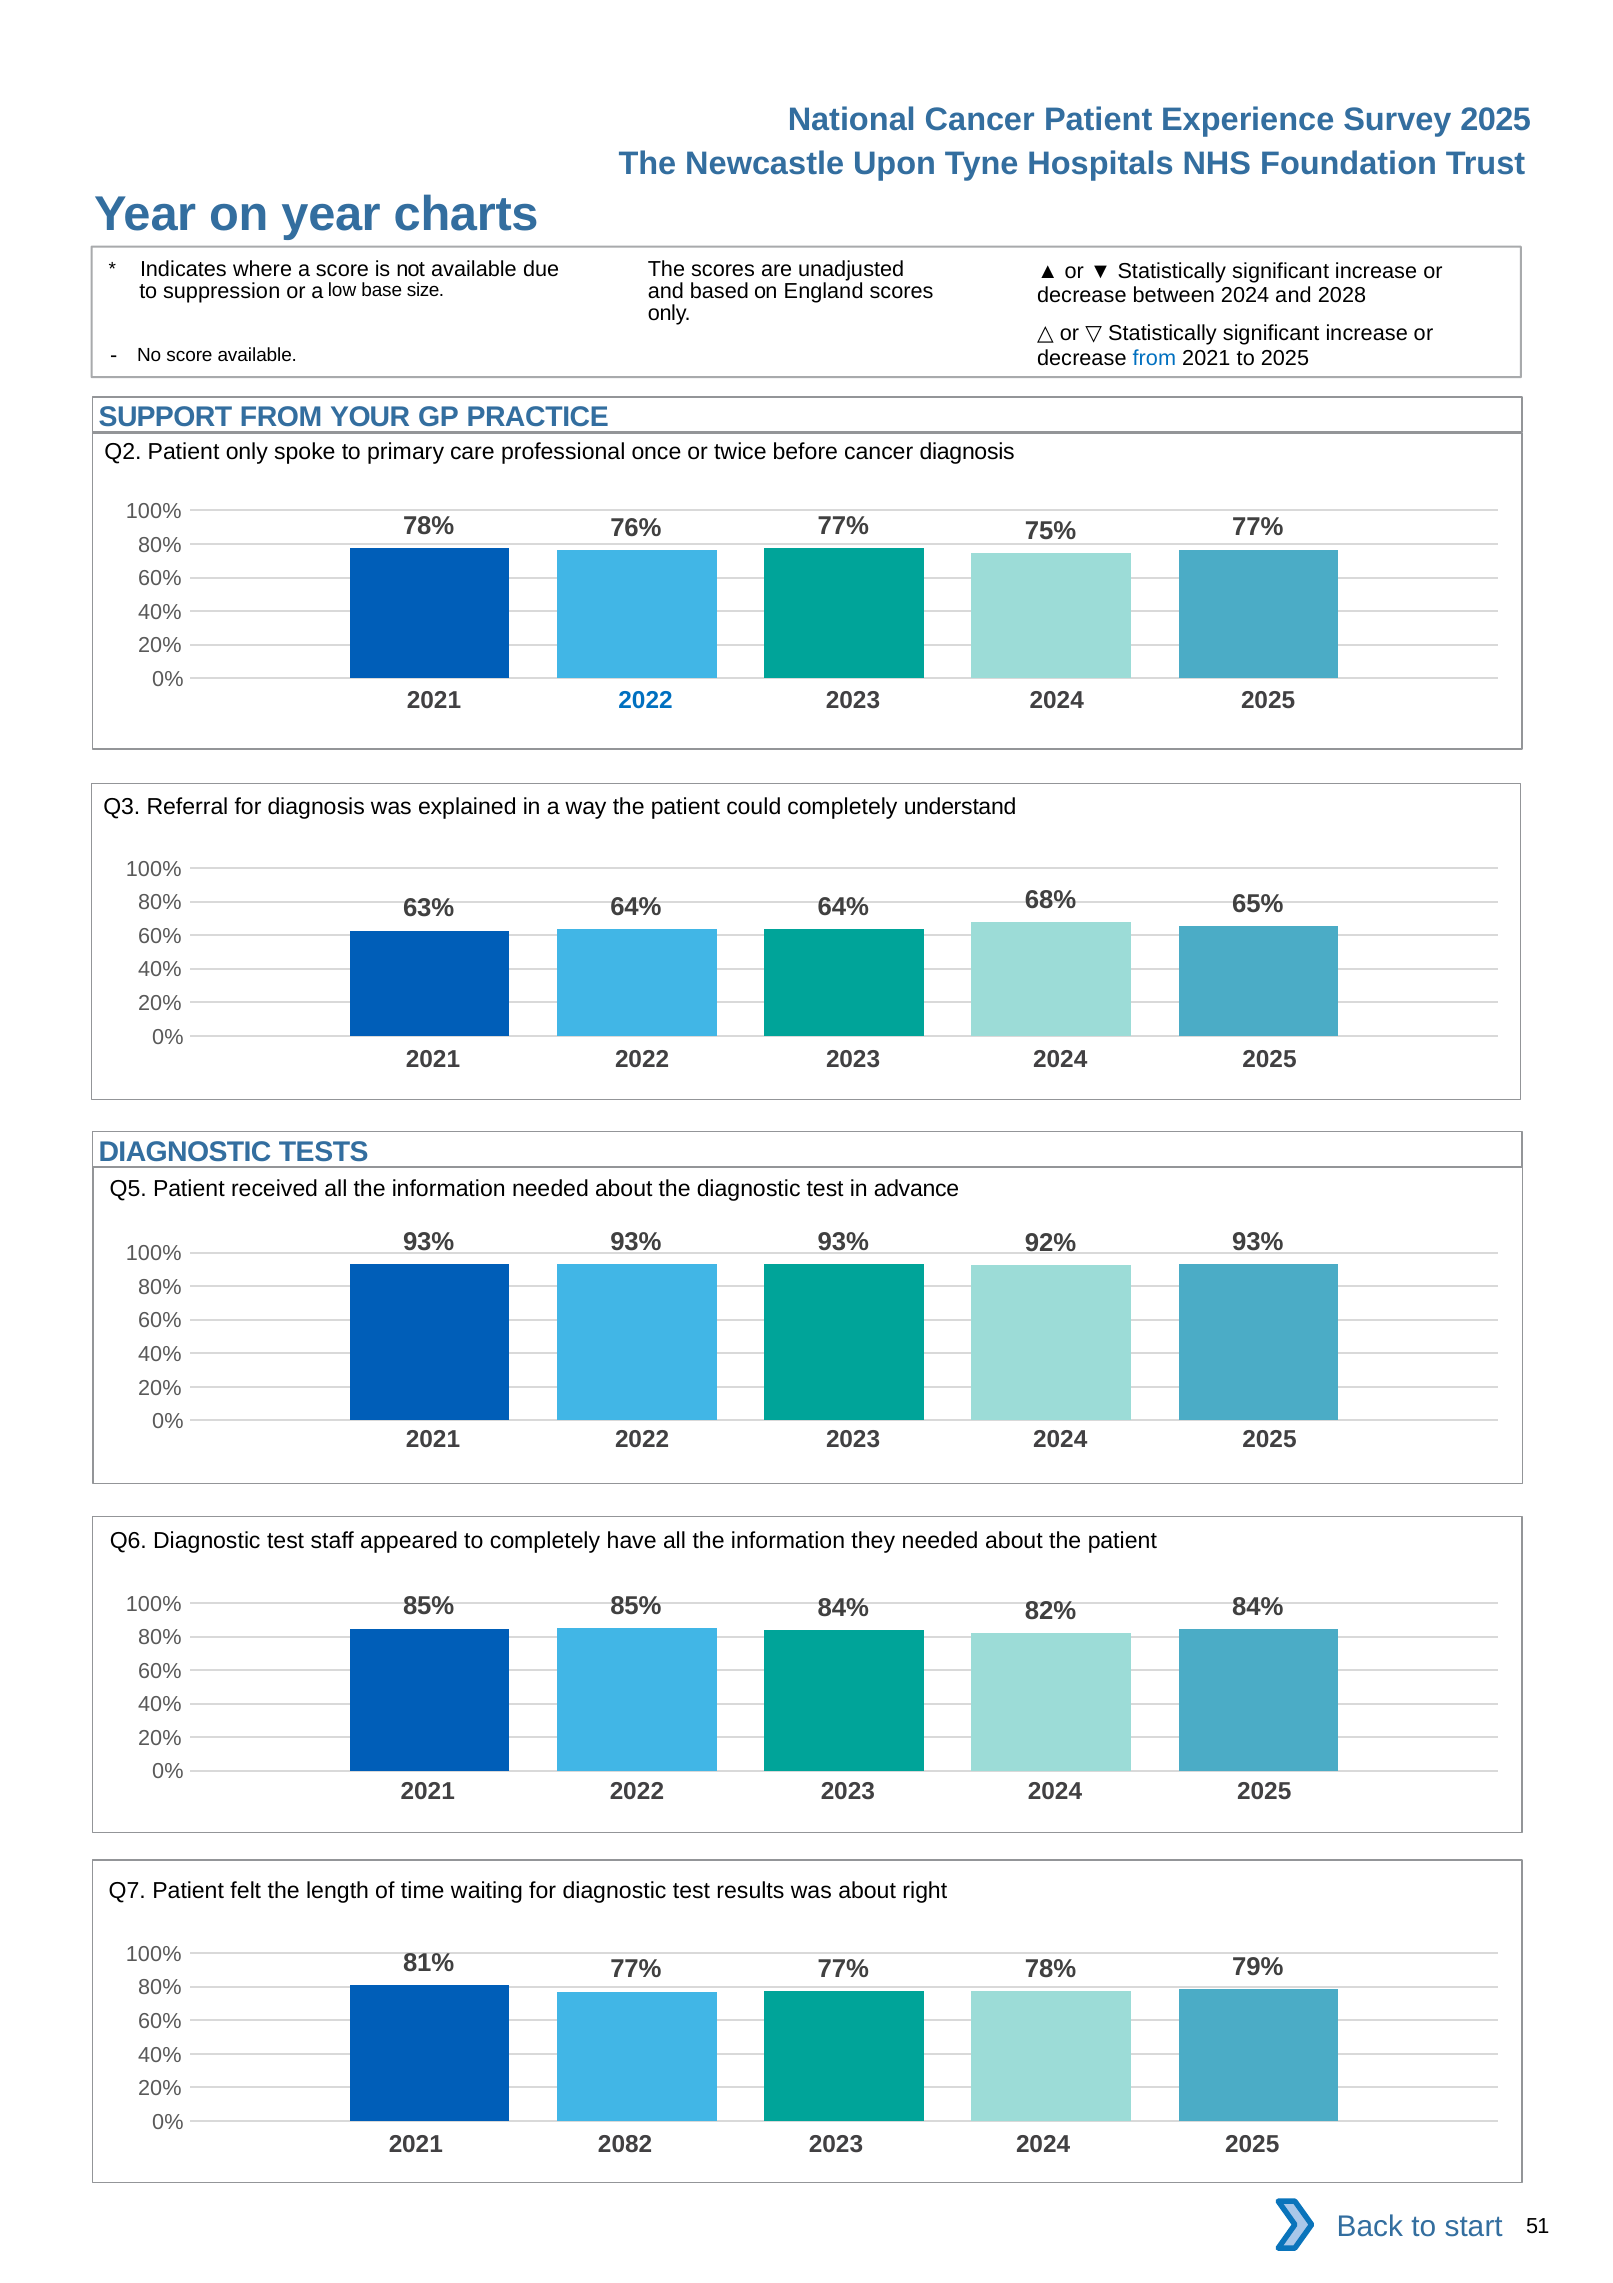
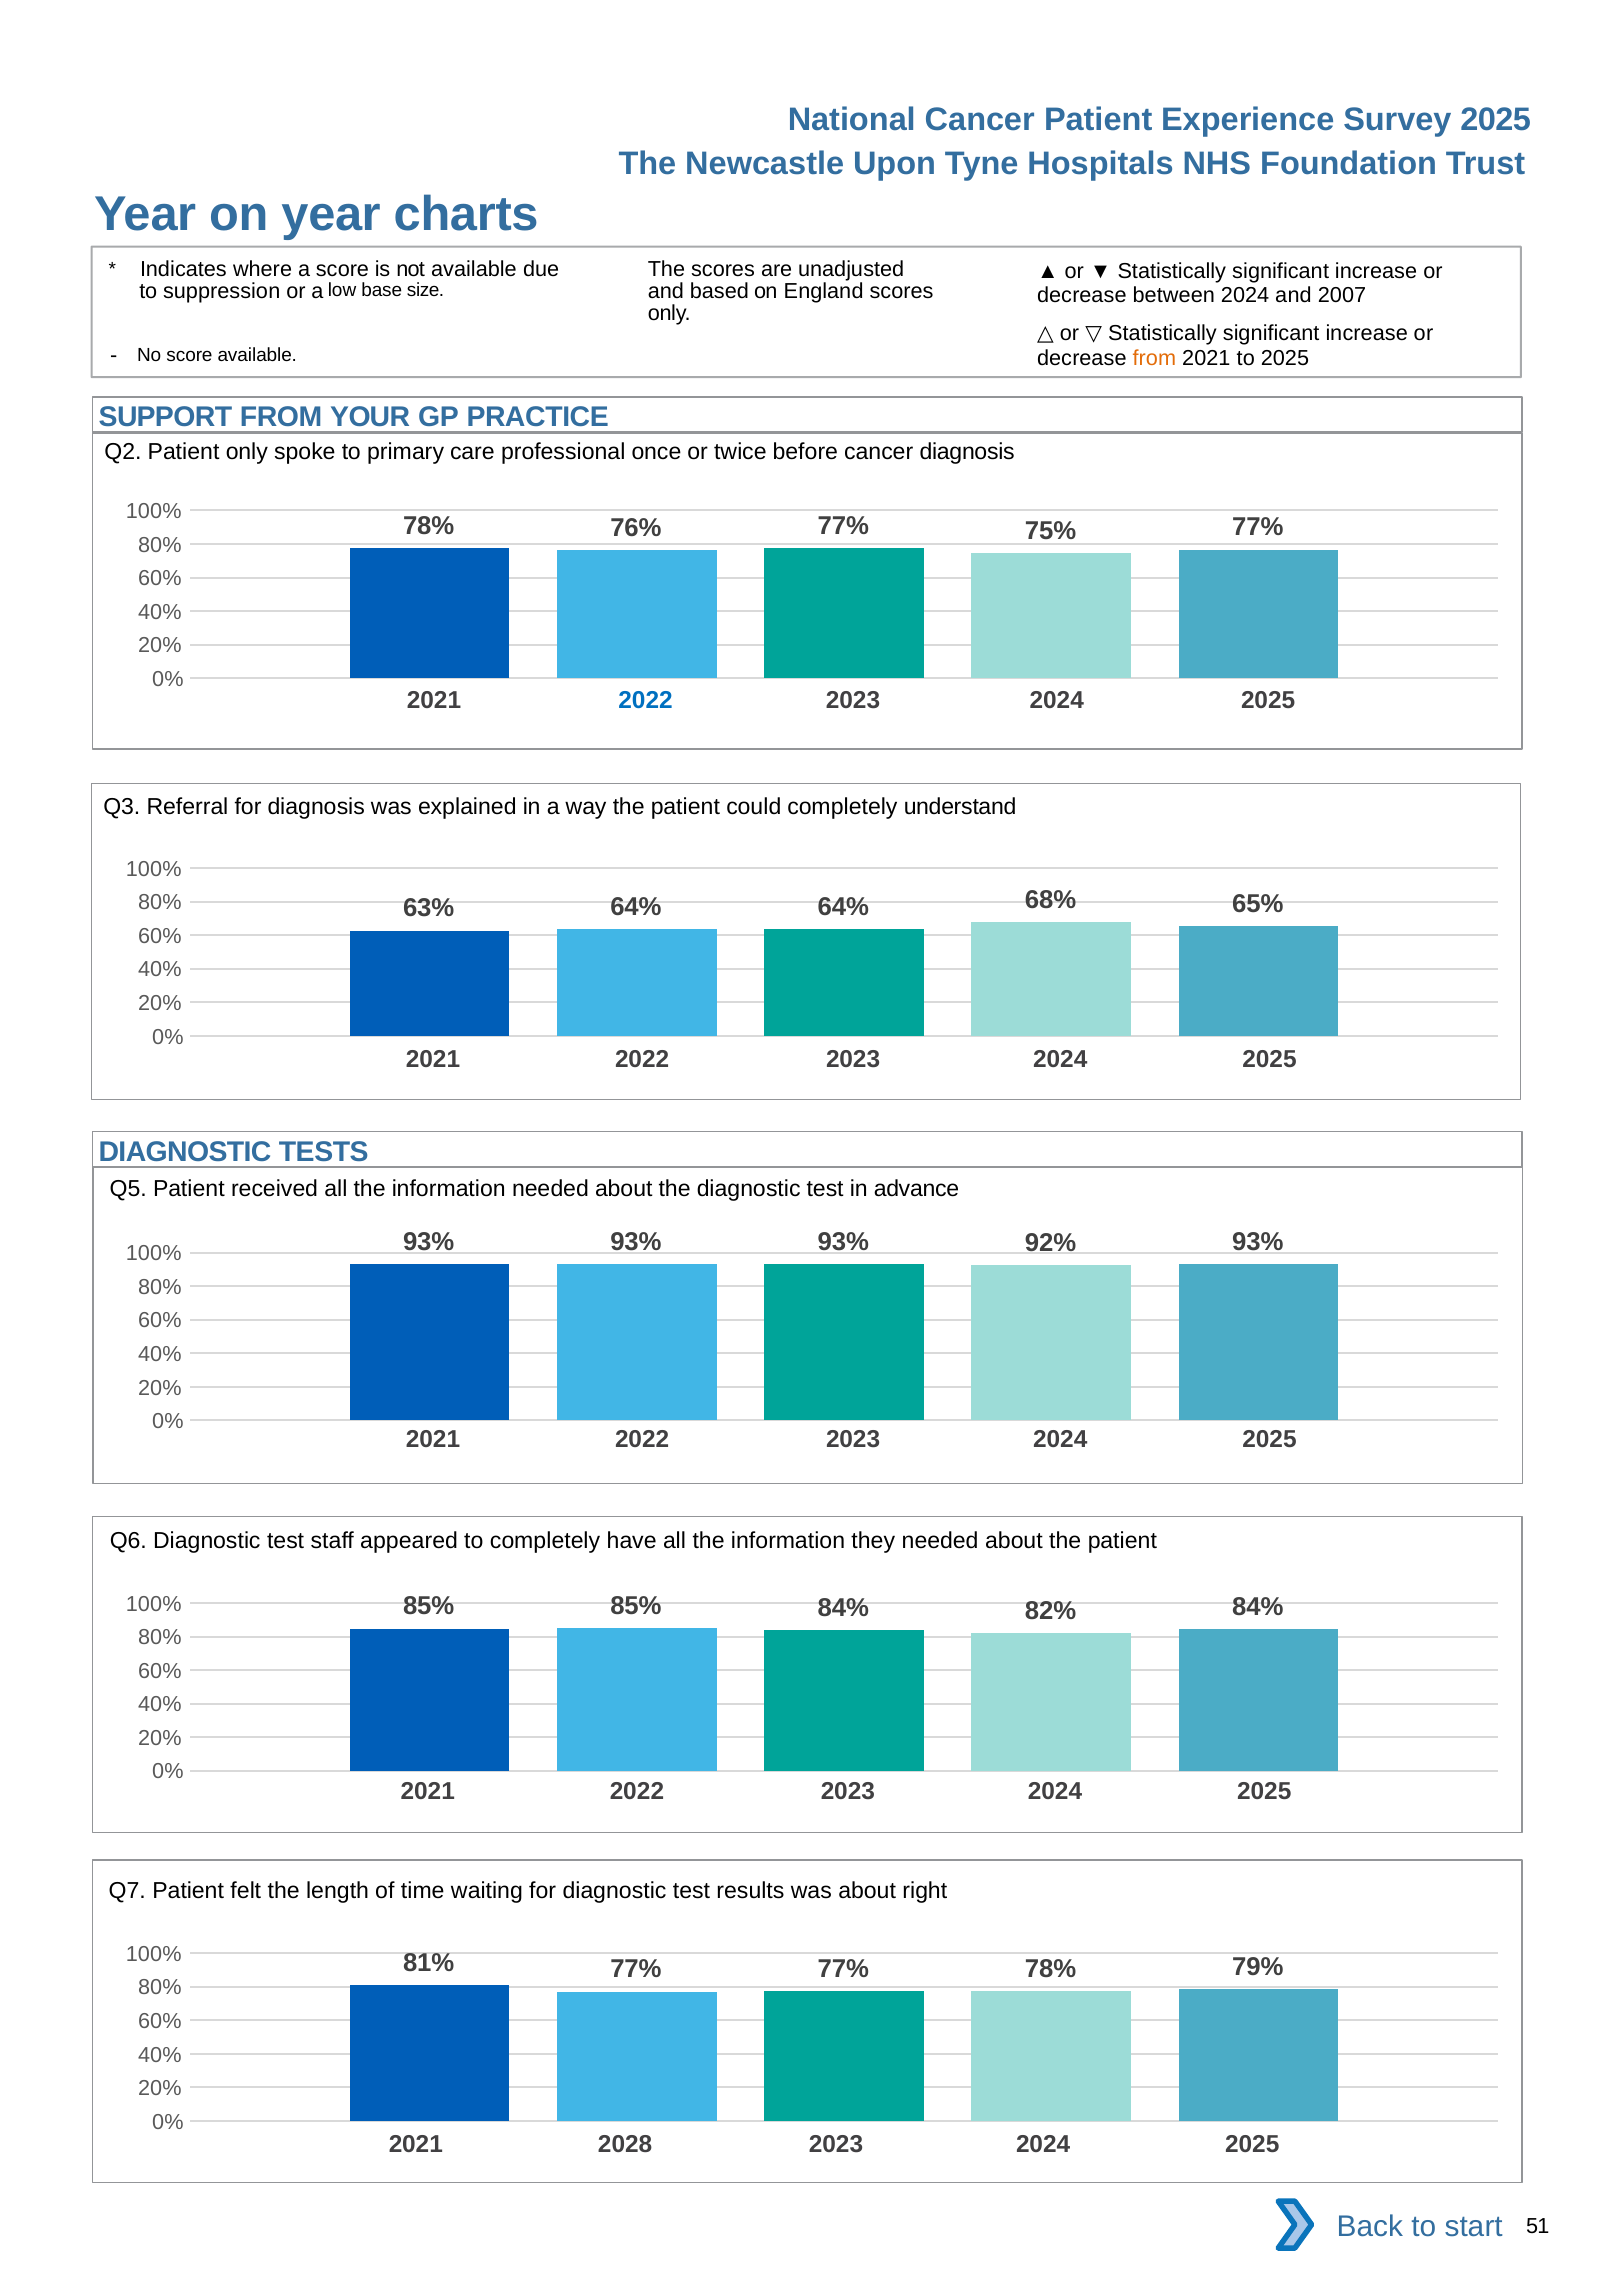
2028: 2028 -> 2007
from at (1154, 358) colour: blue -> orange
2082: 2082 -> 2028
